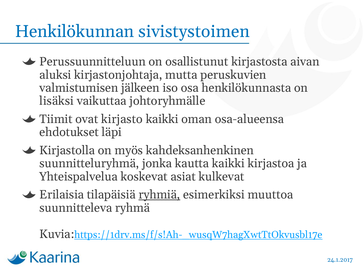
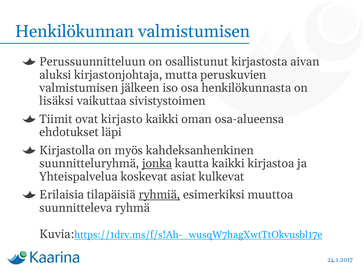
Henkilökunnan sivistystoimen: sivistystoimen -> valmistumisen
johtoryhmälle: johtoryhmälle -> sivistystoimen
jonka underline: none -> present
